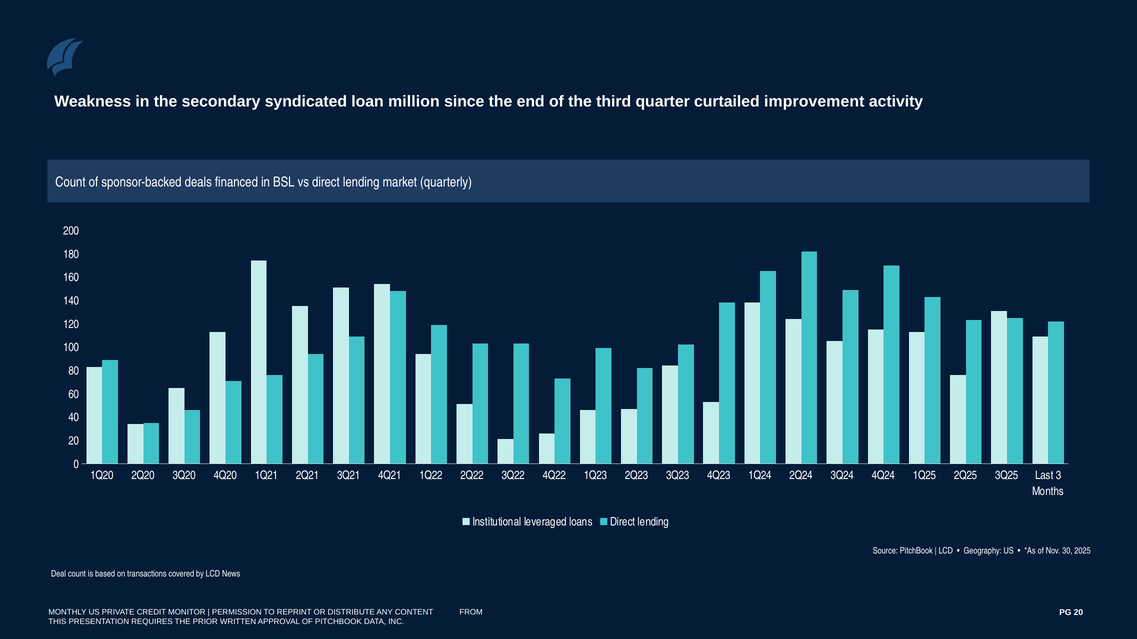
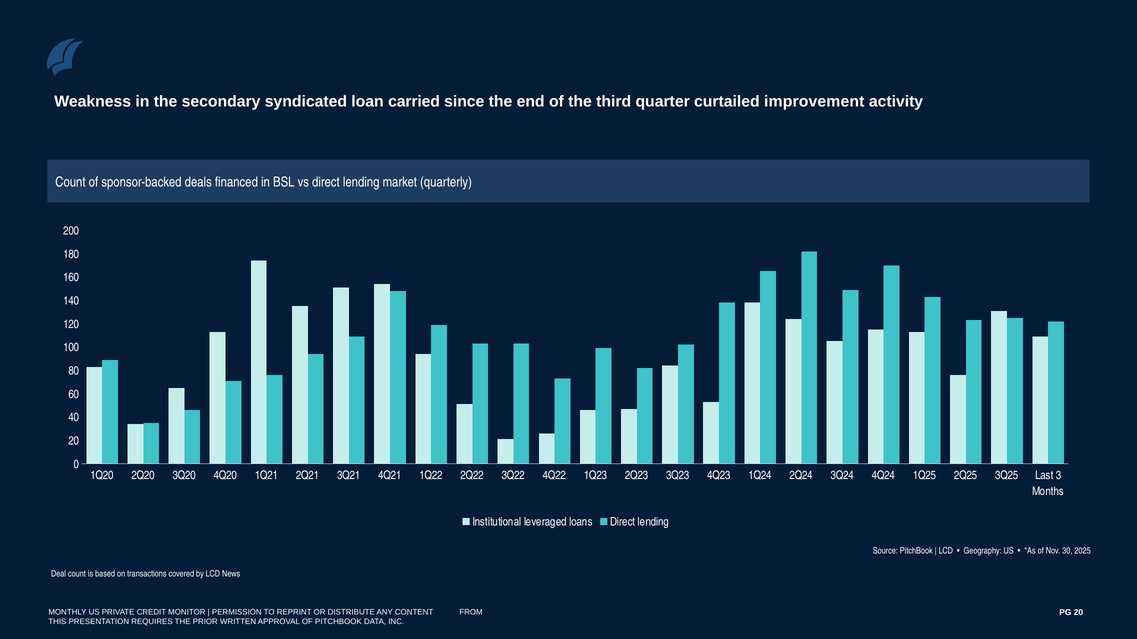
million: million -> carried
